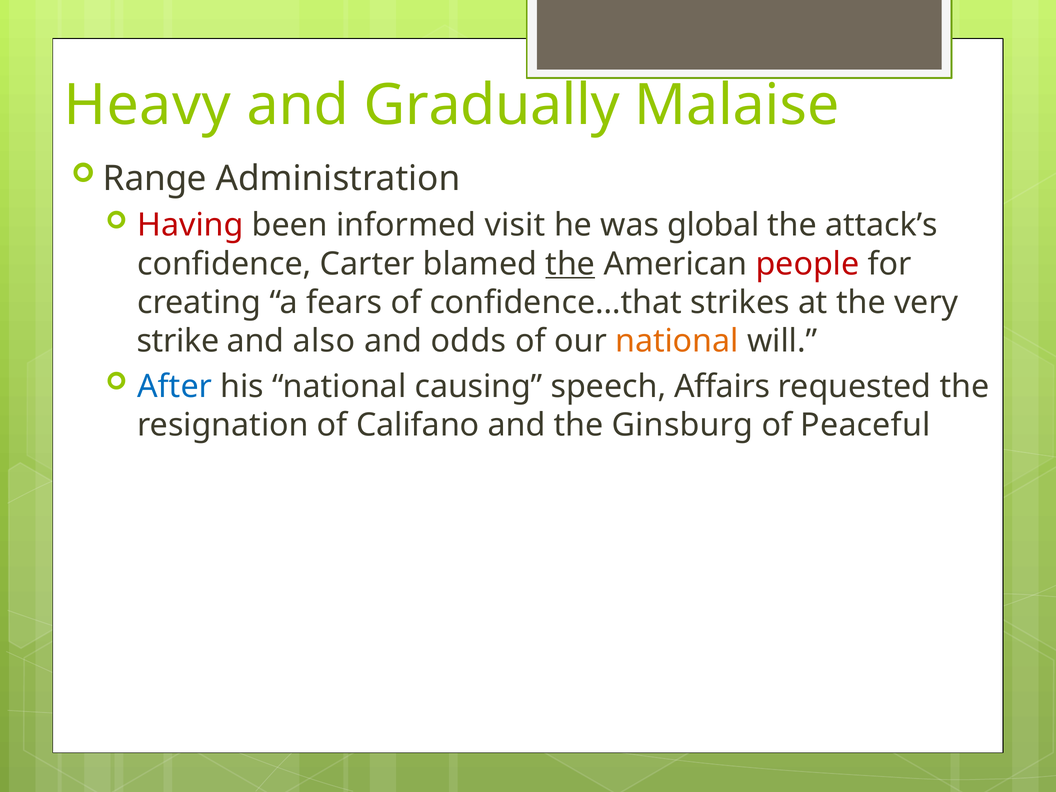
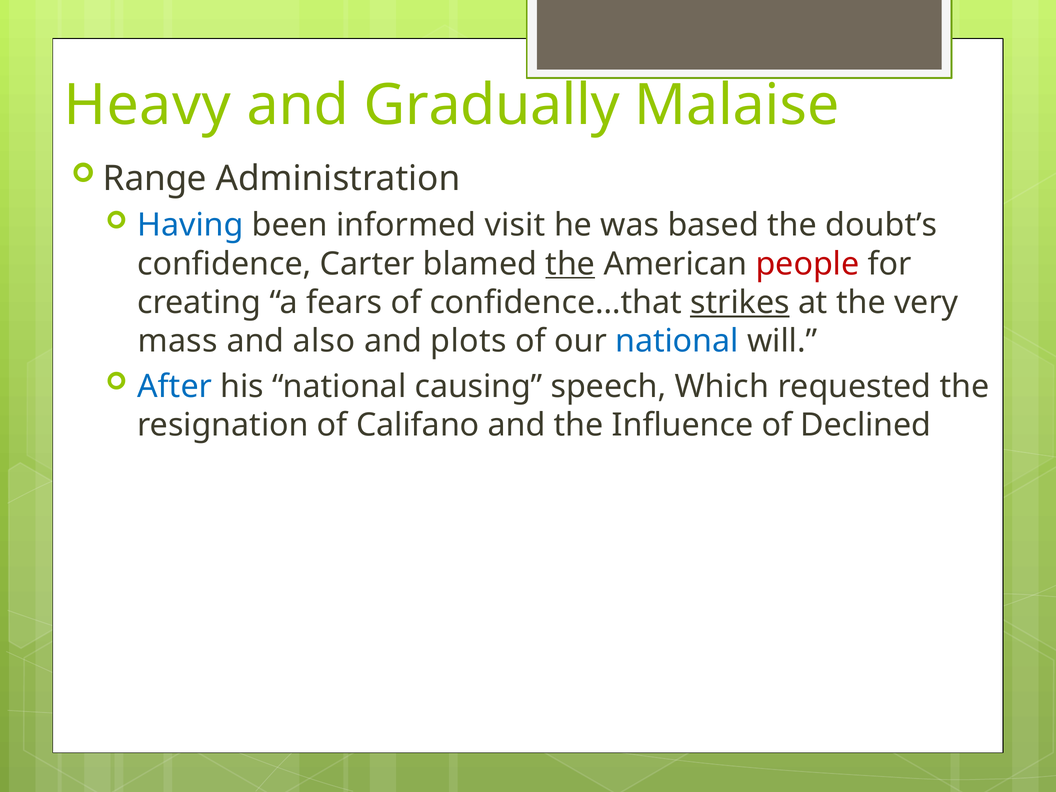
Having colour: red -> blue
global: global -> based
attack’s: attack’s -> doubt’s
strikes underline: none -> present
strike: strike -> mass
odds: odds -> plots
national at (677, 341) colour: orange -> blue
Affairs: Affairs -> Which
Ginsburg: Ginsburg -> Influence
Peaceful: Peaceful -> Declined
